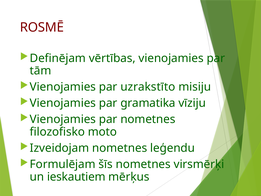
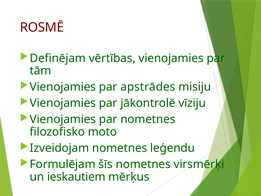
uzrakstīto: uzrakstīto -> apstrādes
gramatika: gramatika -> jākontrolē
